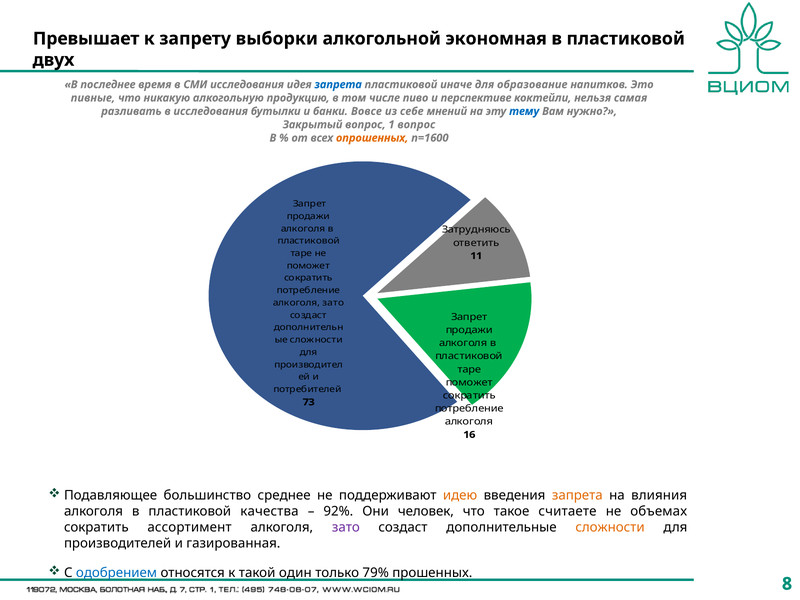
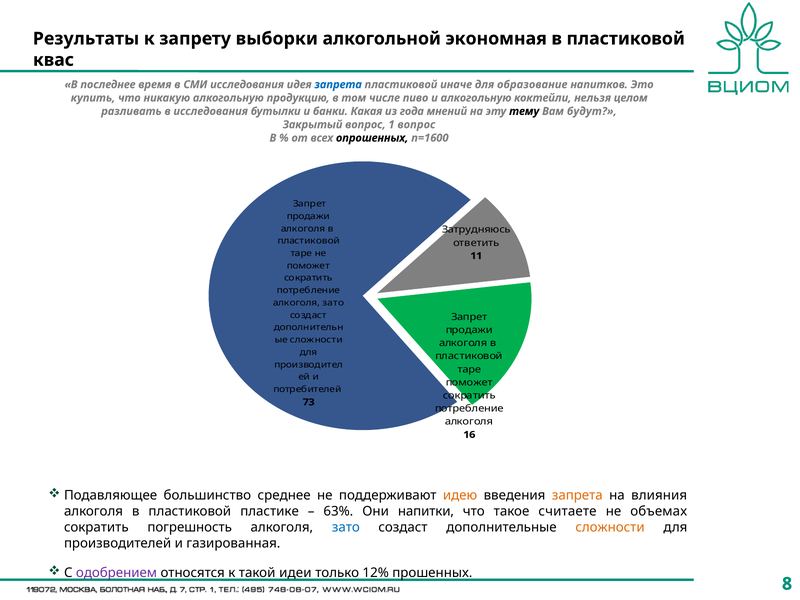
Превышает: Превышает -> Результаты
двух: двух -> квас
пивные: пивные -> купить
и перспективе: перспективе -> алкогольную
самая: самая -> целом
Вовсе: Вовсе -> Какая
себе: себе -> года
тему colour: blue -> black
нужно: нужно -> будут
опрошенных colour: orange -> black
качества: качества -> пластике
92%: 92% -> 63%
человек: человек -> напитки
ассортимент: ассортимент -> погрешность
зато at (346, 528) colour: purple -> blue
одобрением colour: blue -> purple
один: один -> идеи
79%: 79% -> 12%
